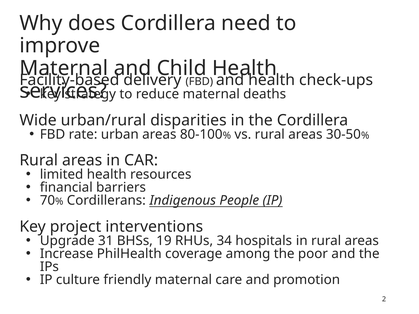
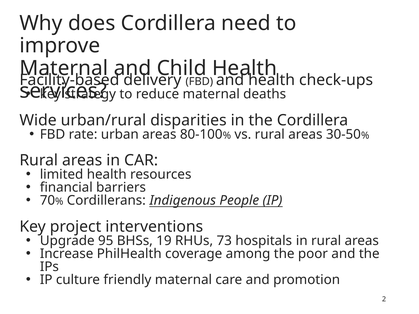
31: 31 -> 95
34: 34 -> 73
